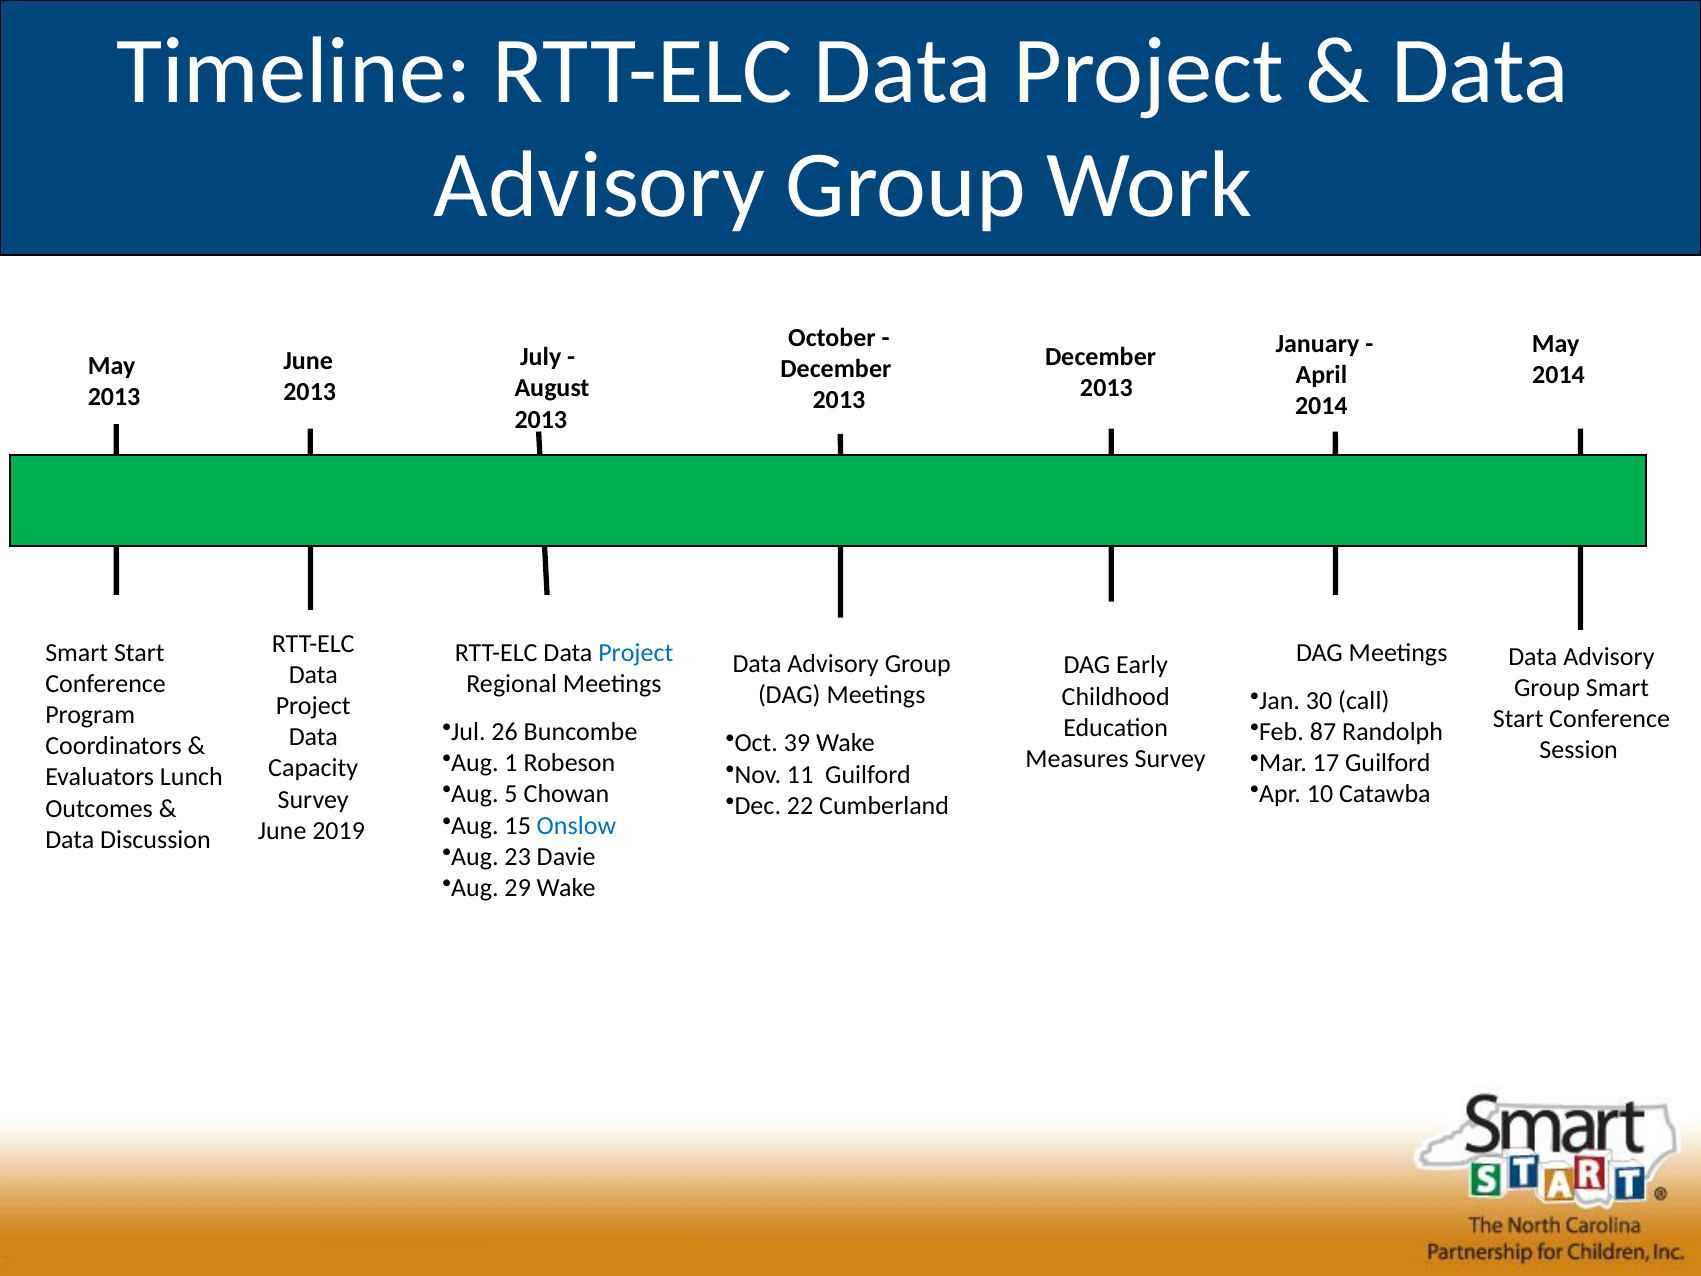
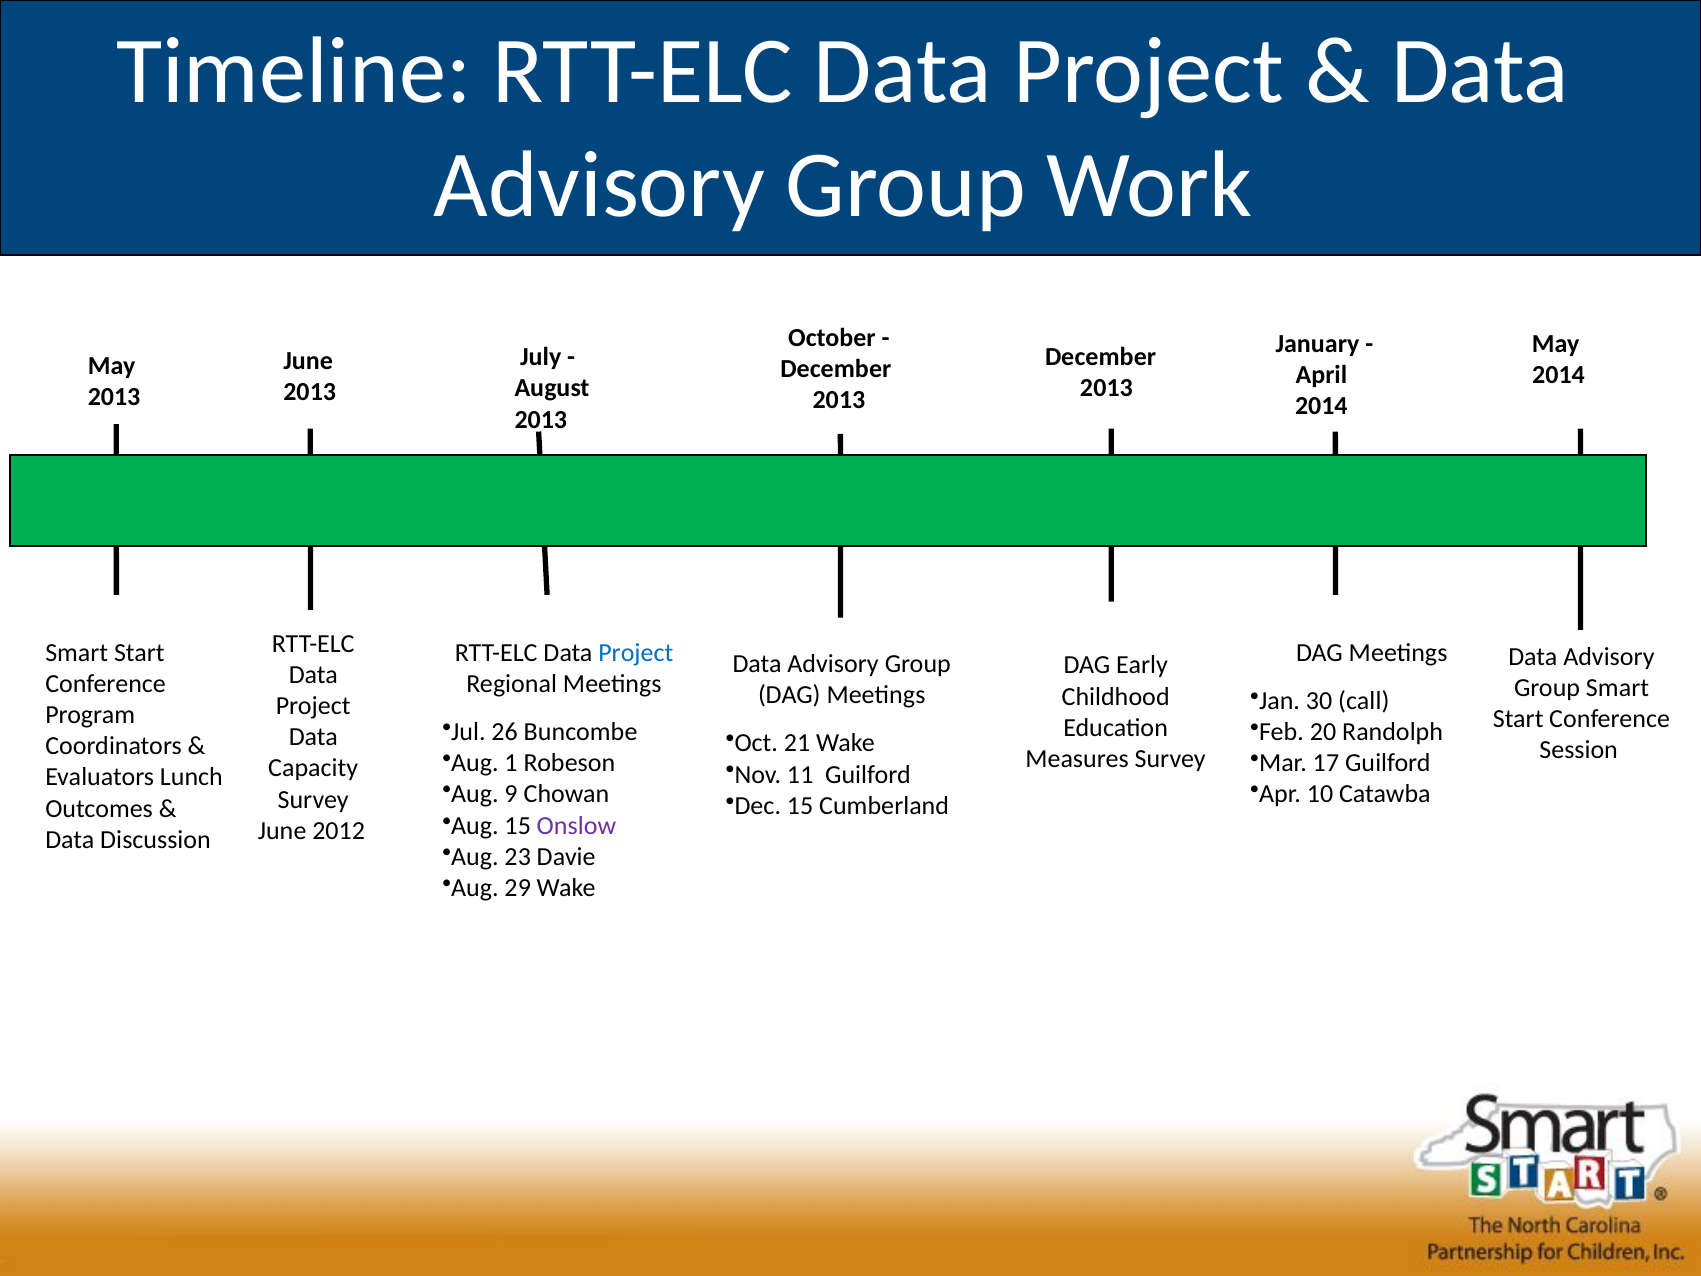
87: 87 -> 20
39: 39 -> 21
5: 5 -> 9
Dec 22: 22 -> 15
Onslow colour: blue -> purple
2019: 2019 -> 2012
